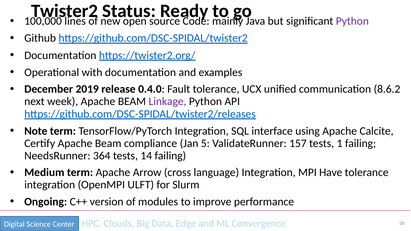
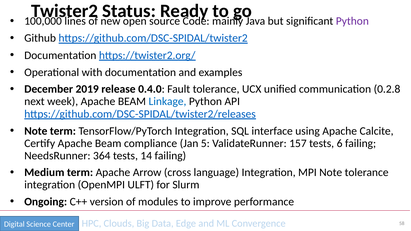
8.6.2: 8.6.2 -> 0.2.8
Linkage colour: purple -> blue
1: 1 -> 6
MPI Have: Have -> Note
